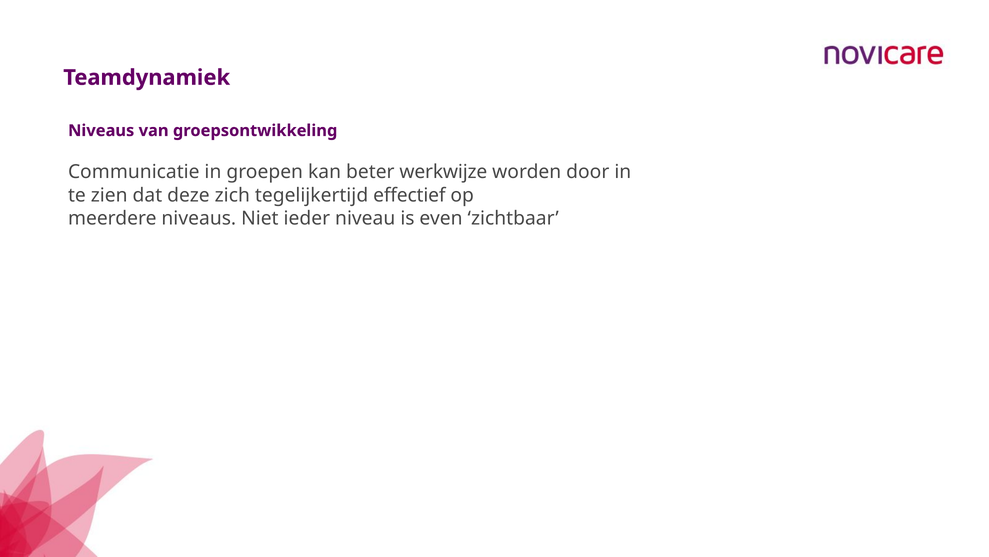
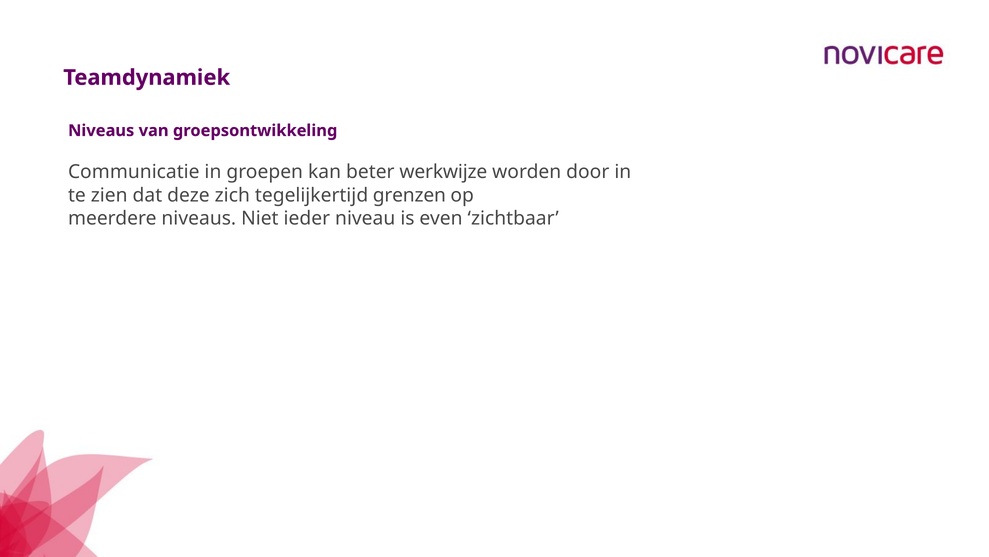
effectief: effectief -> grenzen
